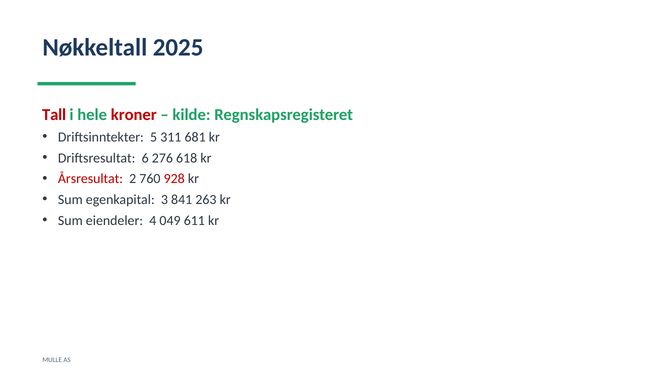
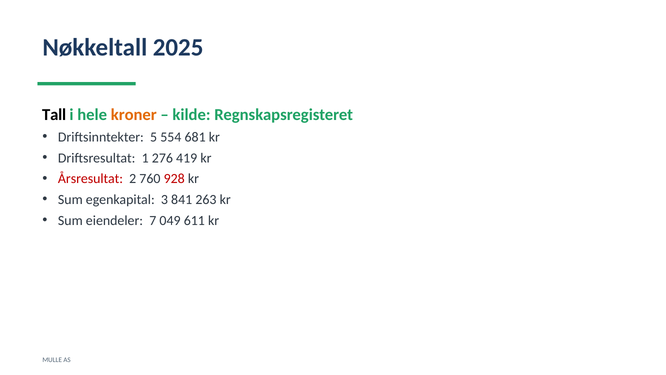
Tall colour: red -> black
kroner colour: red -> orange
311: 311 -> 554
6: 6 -> 1
618: 618 -> 419
4: 4 -> 7
